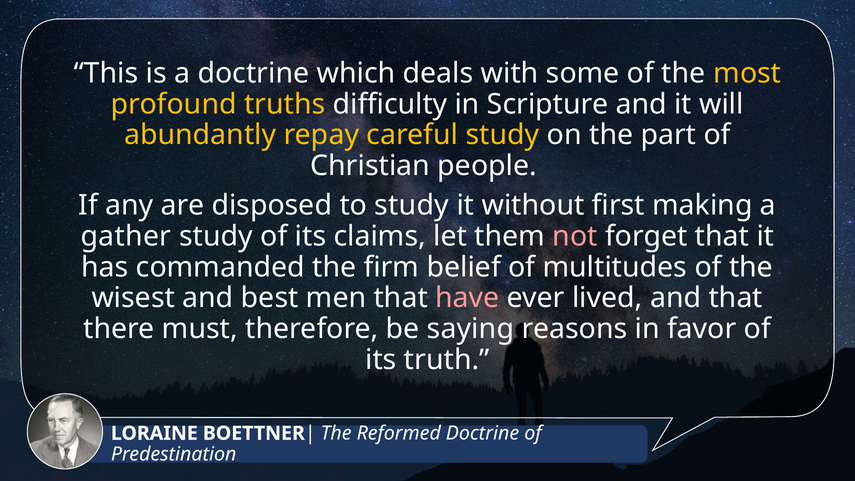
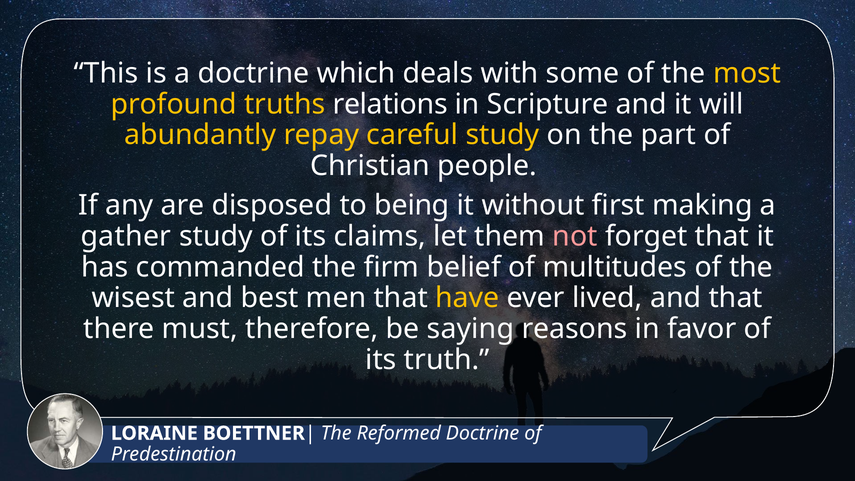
difficulty: difficulty -> relations
to study: study -> being
have colour: pink -> yellow
